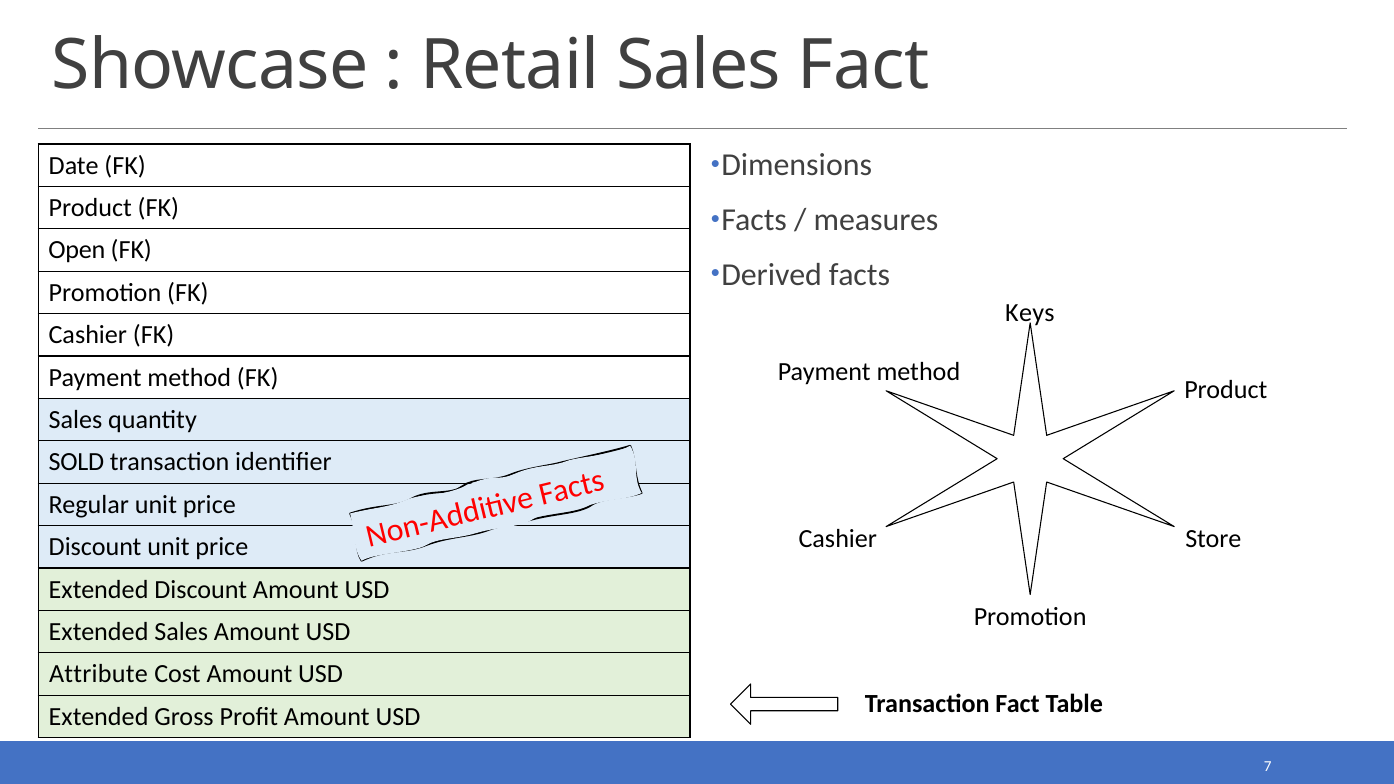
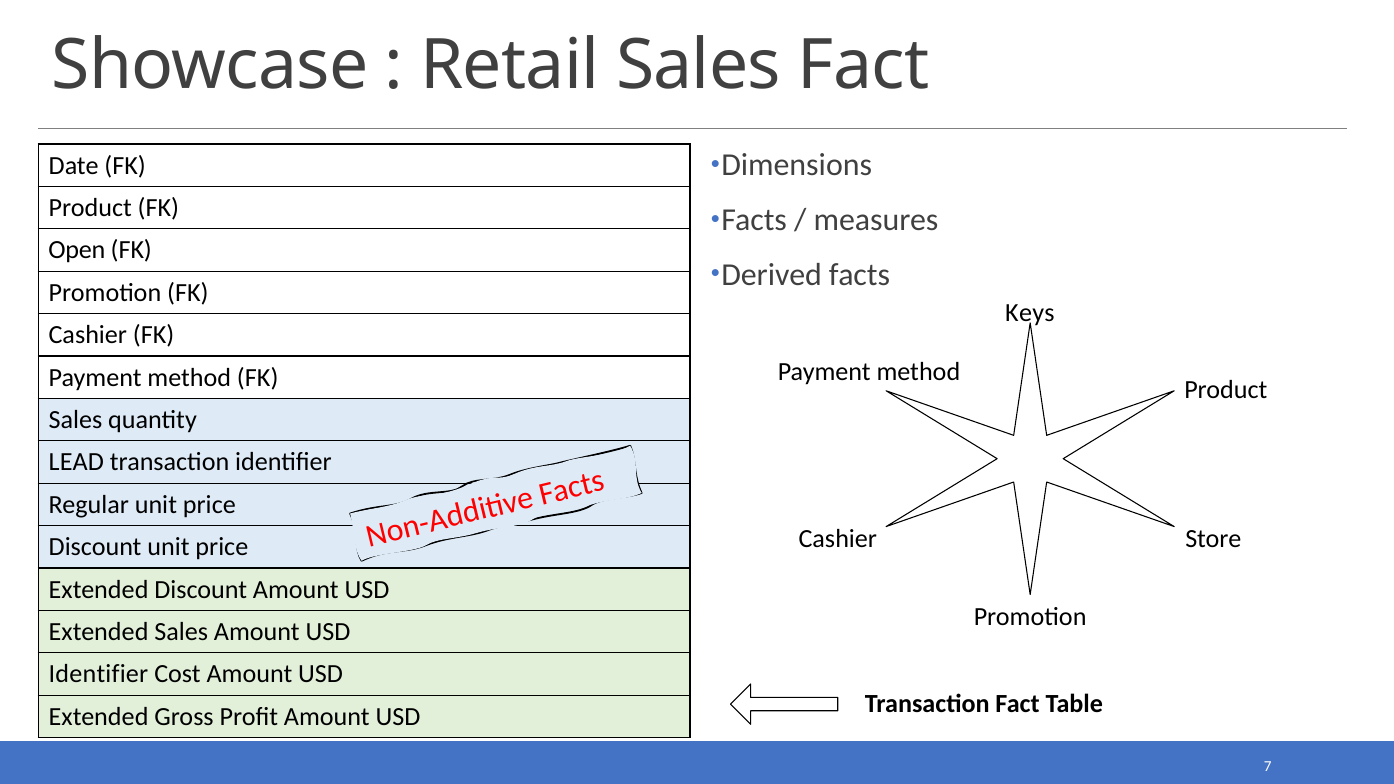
SOLD: SOLD -> LEAD
Attribute at (98, 674): Attribute -> Identifier
